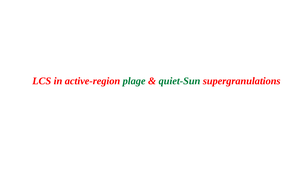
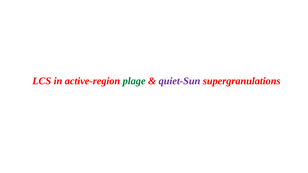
quiet-Sun colour: green -> purple
